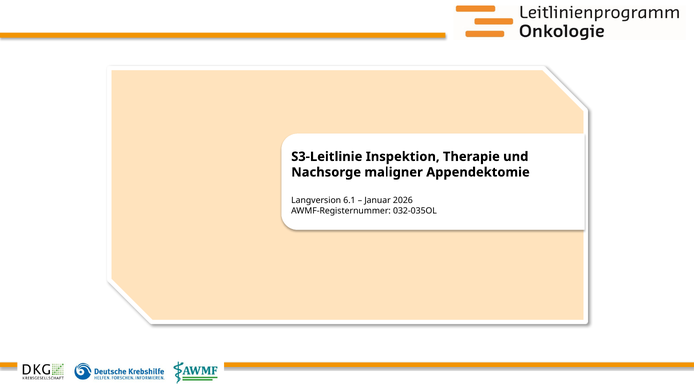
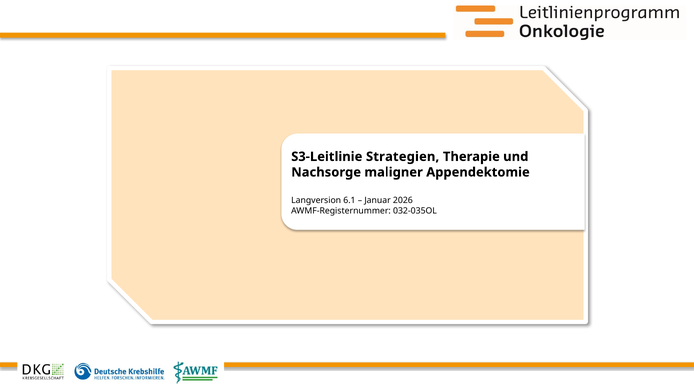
Inspektion: Inspektion -> Strategien
